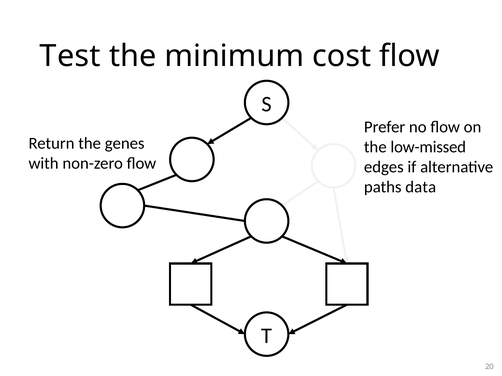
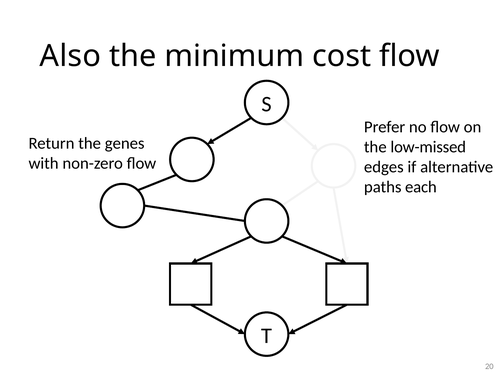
Test: Test -> Also
data: data -> each
